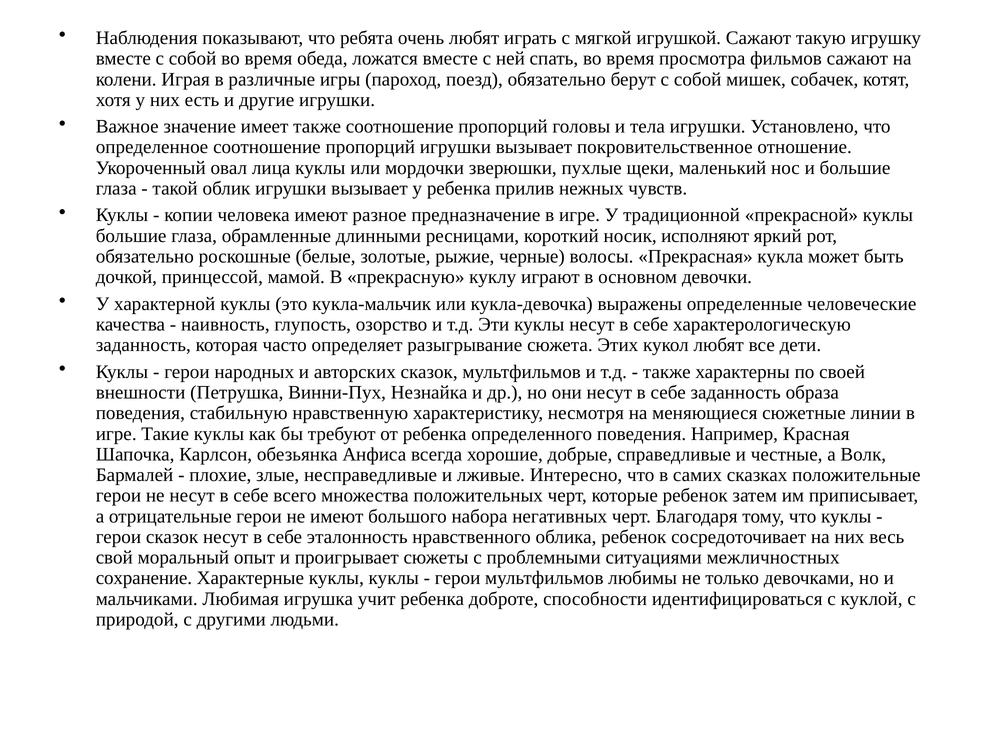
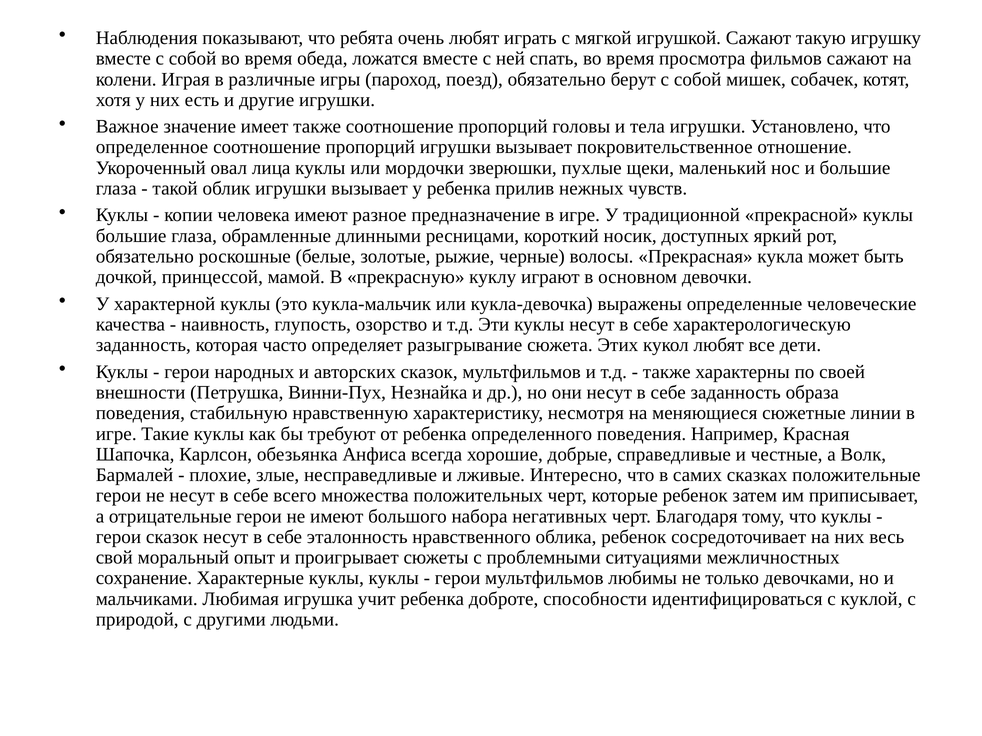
исполняют: исполняют -> доступных
